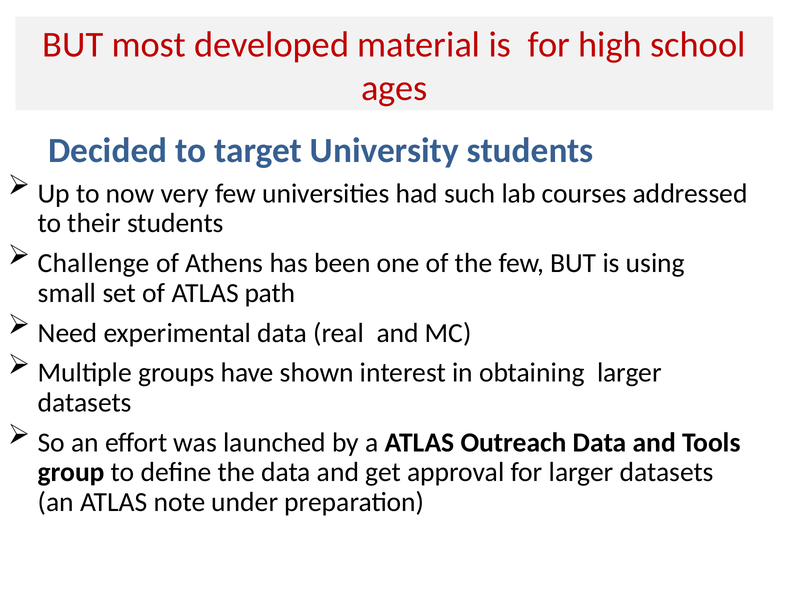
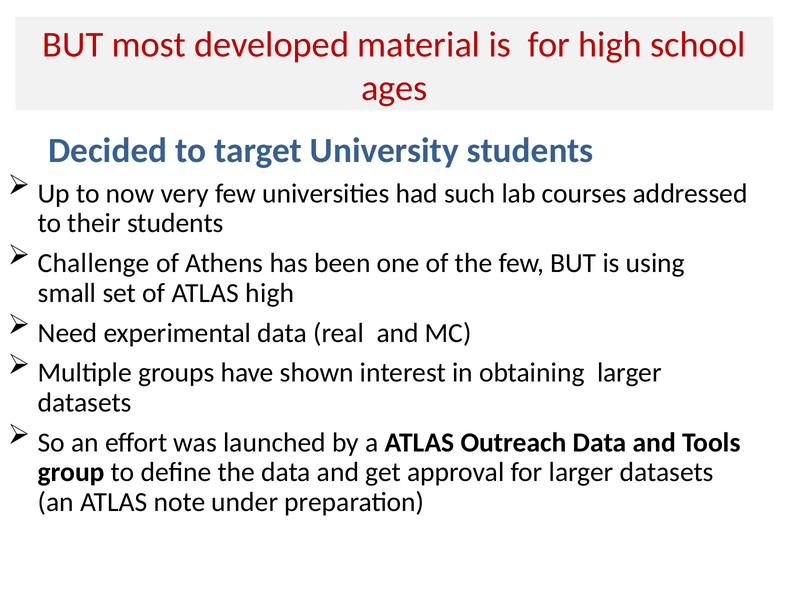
ATLAS path: path -> high
